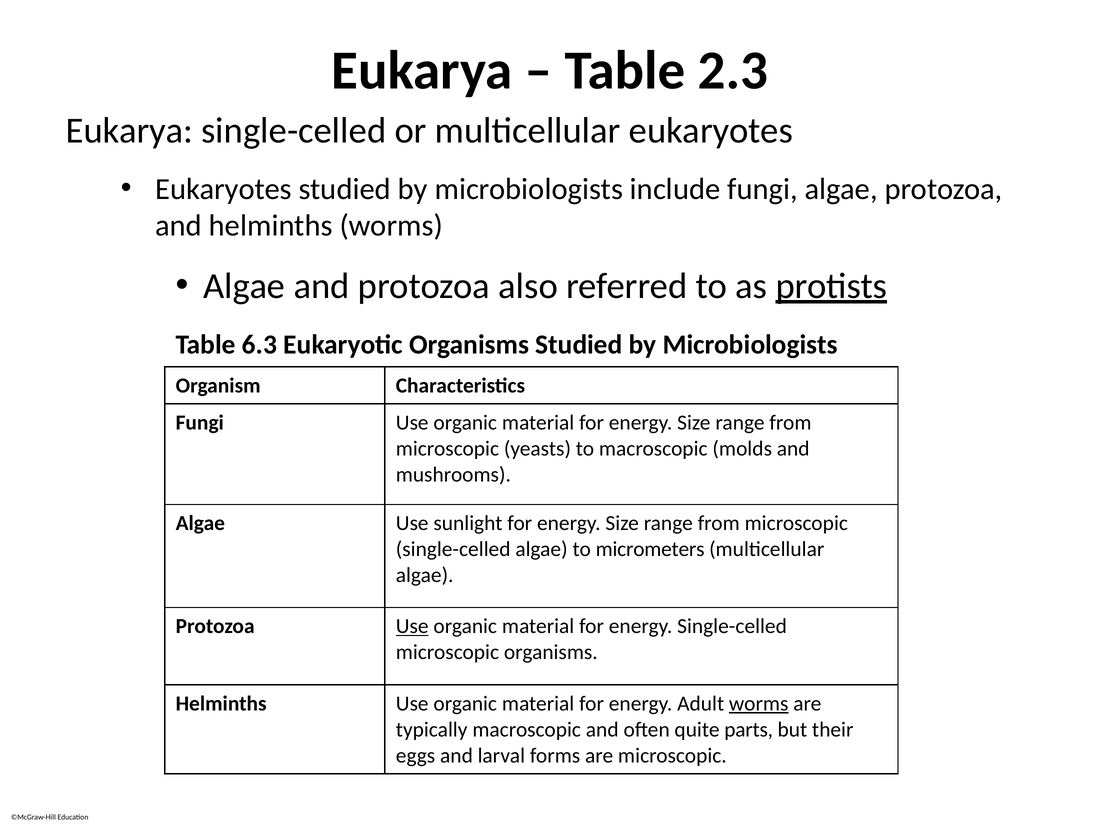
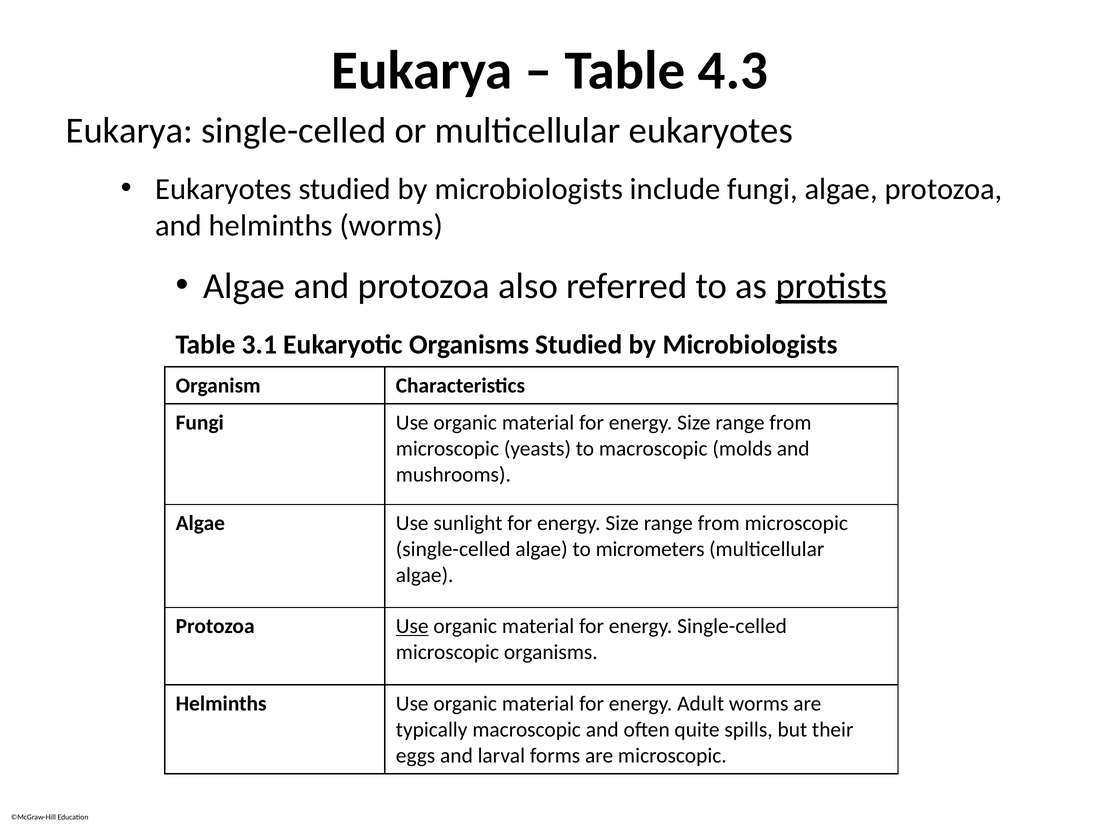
2.3: 2.3 -> 4.3
6.3: 6.3 -> 3.1
worms at (759, 704) underline: present -> none
parts: parts -> spills
